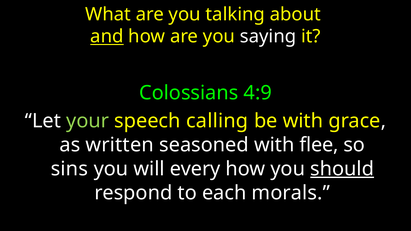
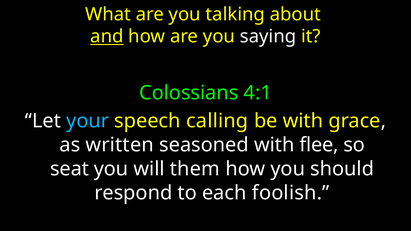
4:9: 4:9 -> 4:1
your colour: light green -> light blue
sins: sins -> seat
every: every -> them
should underline: present -> none
morals: morals -> foolish
